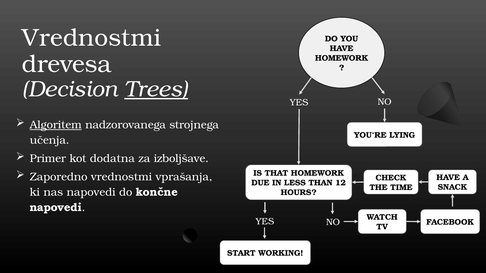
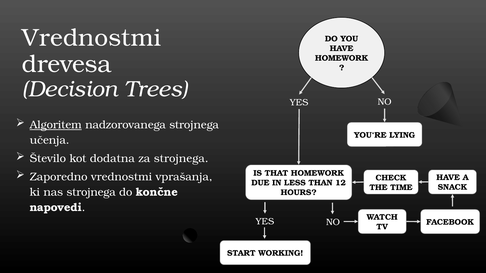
Trees underline: present -> none
Primer: Primer -> Število
za izboljšave: izboljšave -> strojnega
nas napovedi: napovedi -> strojnega
